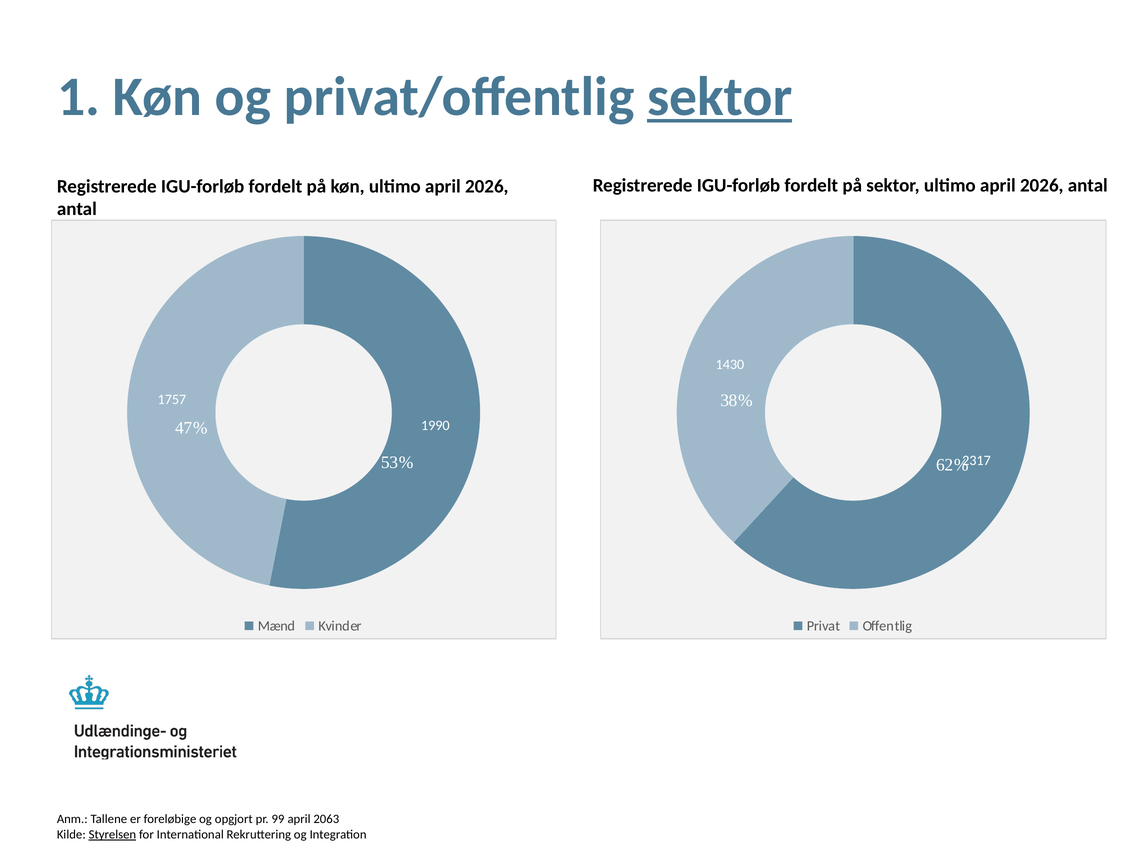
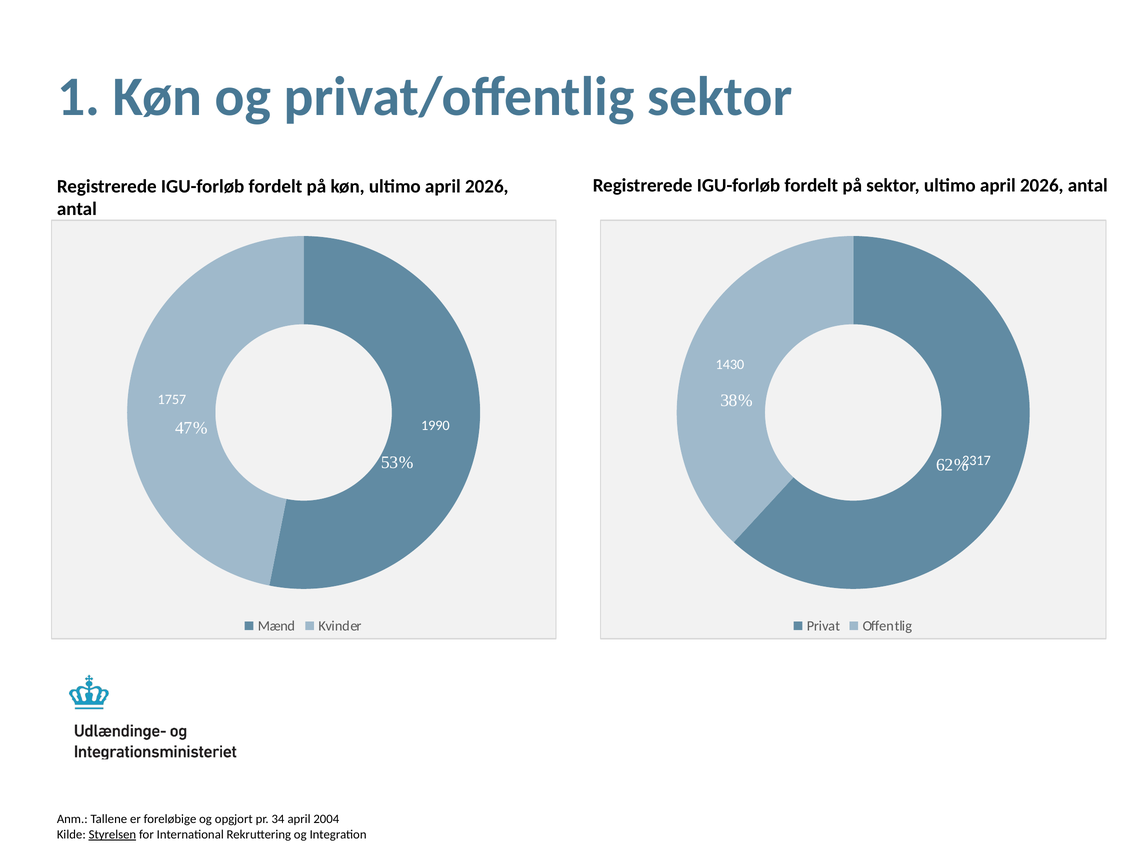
sektor at (720, 97) underline: present -> none
99: 99 -> 34
2063: 2063 -> 2004
